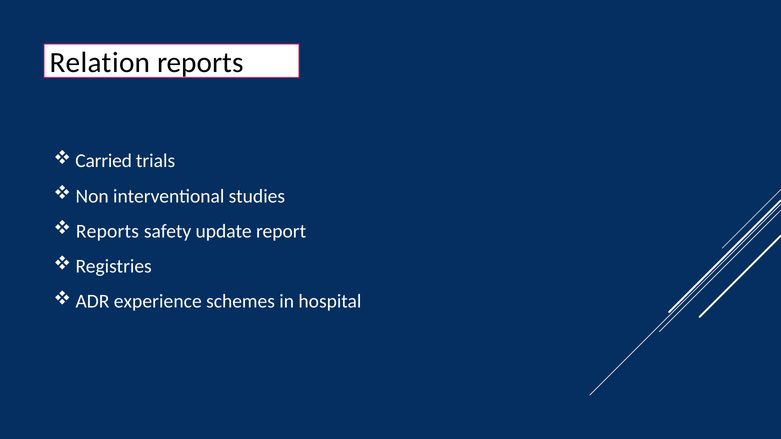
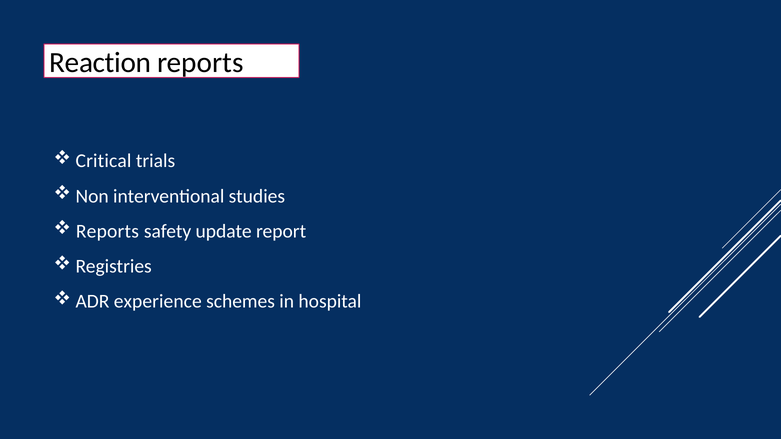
Relation: Relation -> Reaction
Carried: Carried -> Critical
